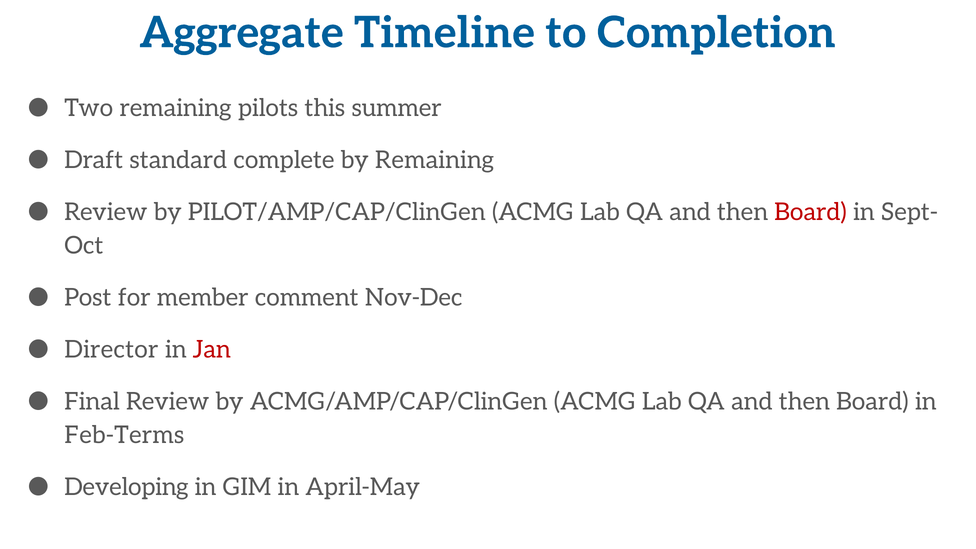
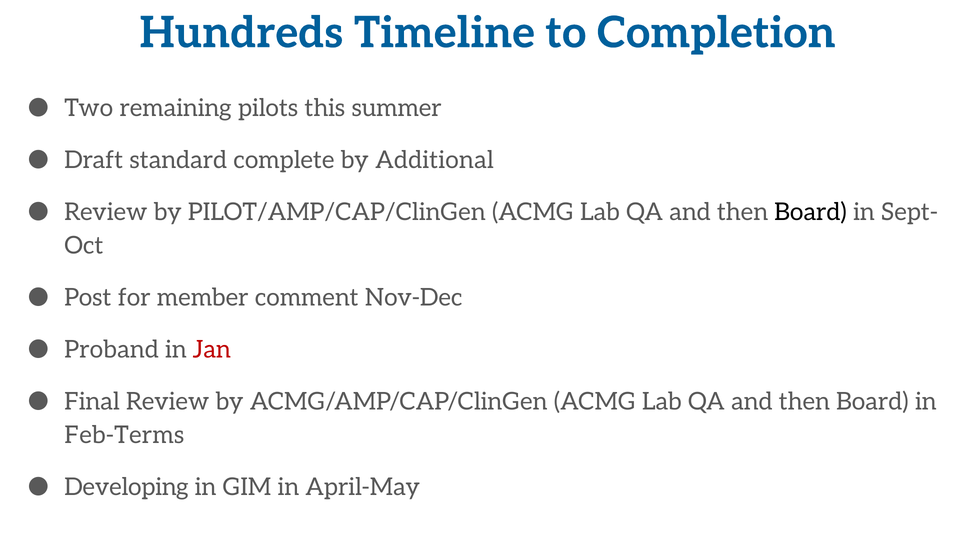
Aggregate: Aggregate -> Hundreds
by Remaining: Remaining -> Additional
Board at (811, 212) colour: red -> black
Director: Director -> Proband
